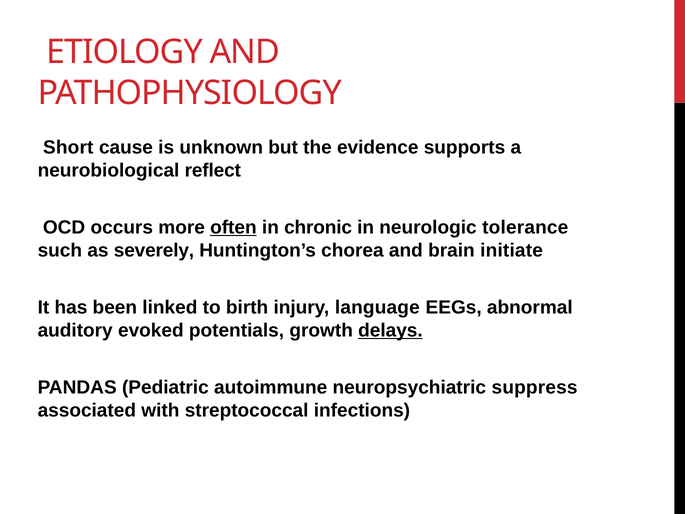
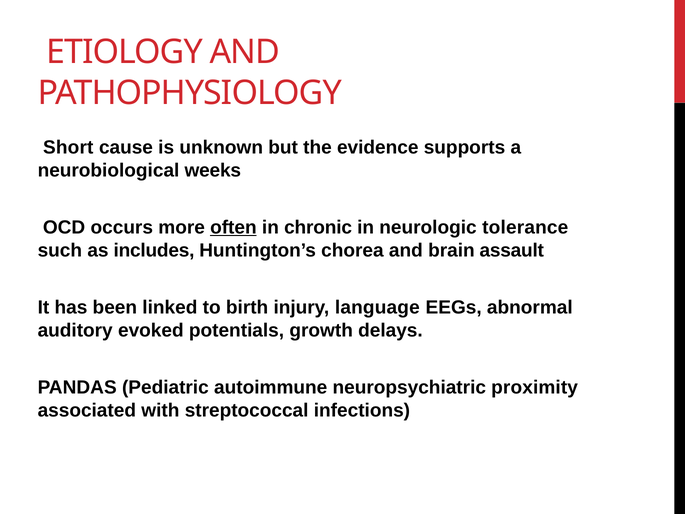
reflect: reflect -> weeks
severely: severely -> includes
initiate: initiate -> assault
delays underline: present -> none
suppress: suppress -> proximity
